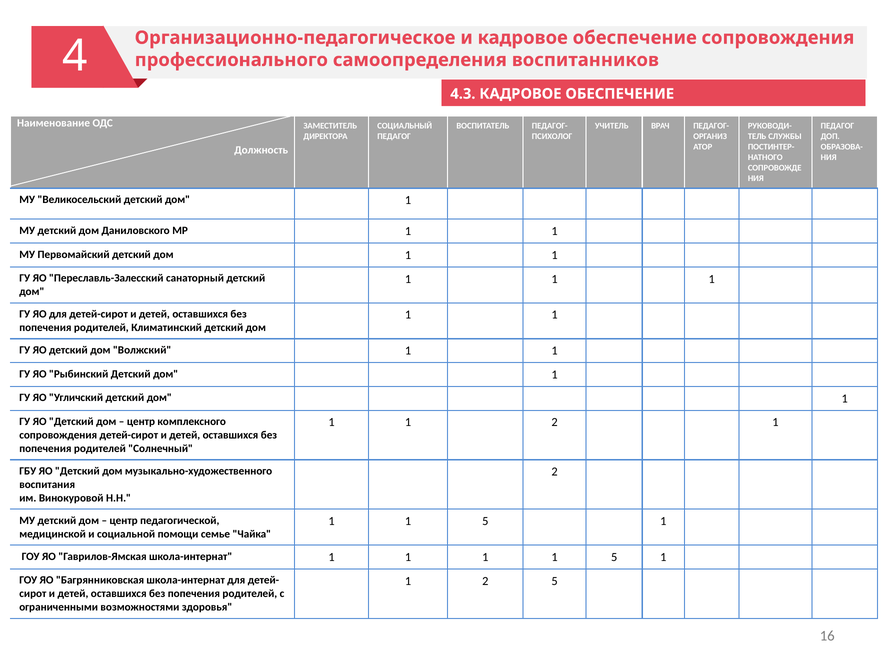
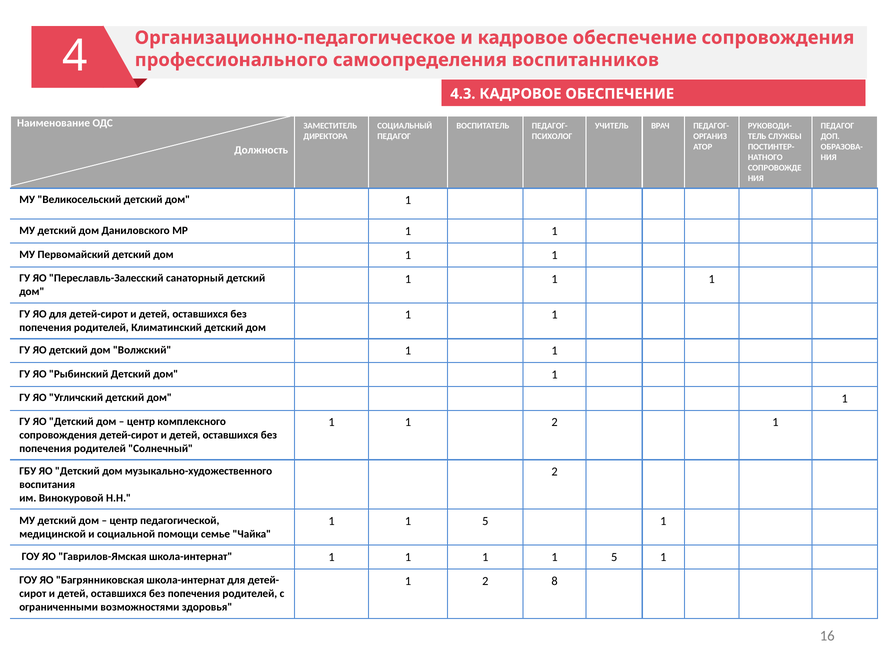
2 5: 5 -> 8
